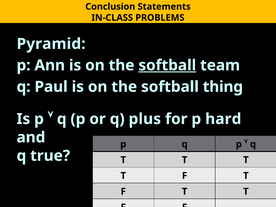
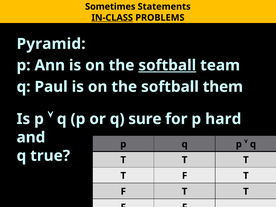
Conclusion: Conclusion -> Sometimes
IN-CLASS underline: none -> present
thing: thing -> them
plus: plus -> sure
